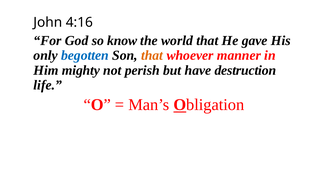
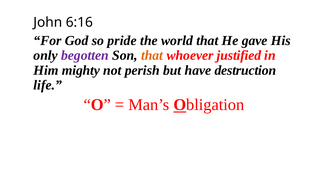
4:16: 4:16 -> 6:16
know: know -> pride
begotten colour: blue -> purple
manner: manner -> justified
